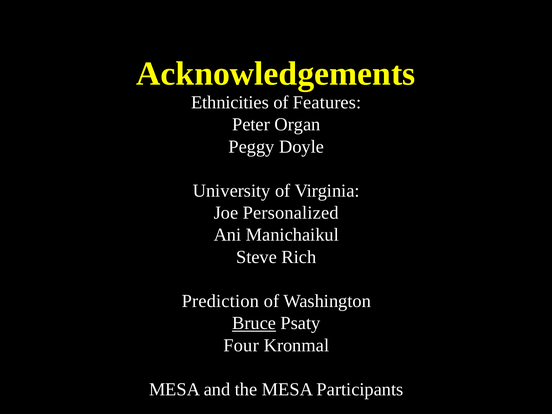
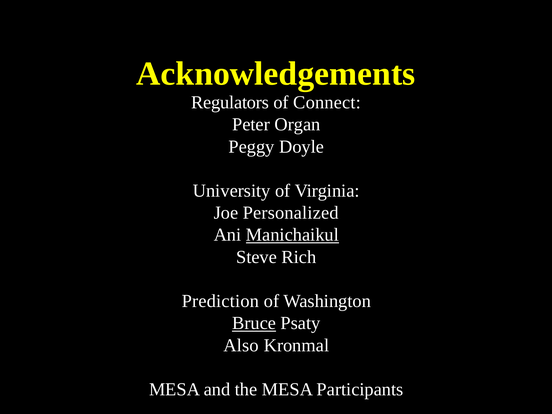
Ethnicities: Ethnicities -> Regulators
Features: Features -> Connect
Manichaikul underline: none -> present
Four: Four -> Also
